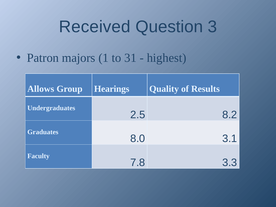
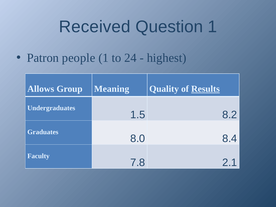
Question 3: 3 -> 1
majors: majors -> people
31: 31 -> 24
Hearings: Hearings -> Meaning
Results underline: none -> present
2.5: 2.5 -> 1.5
3.1: 3.1 -> 8.4
3.3: 3.3 -> 2.1
